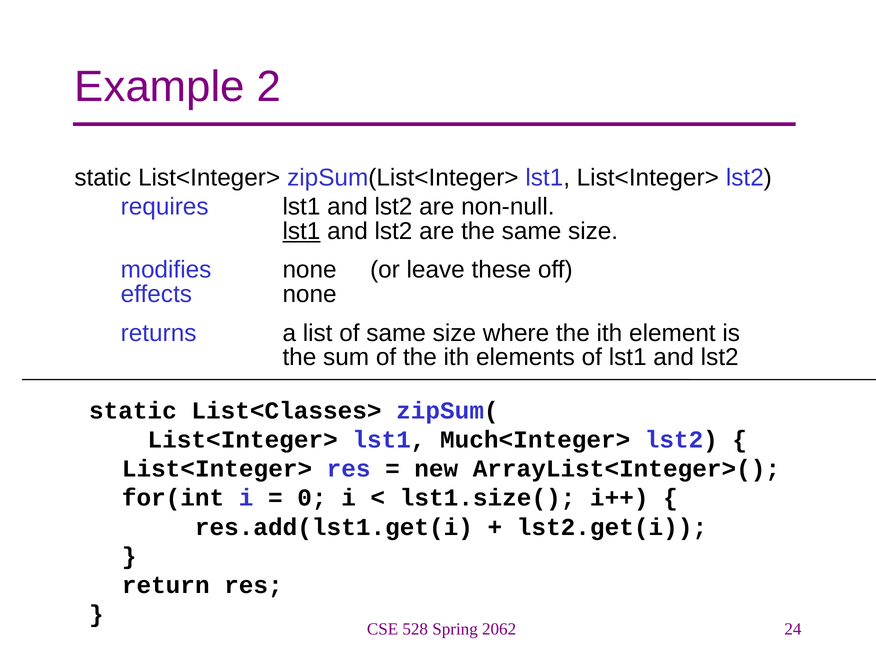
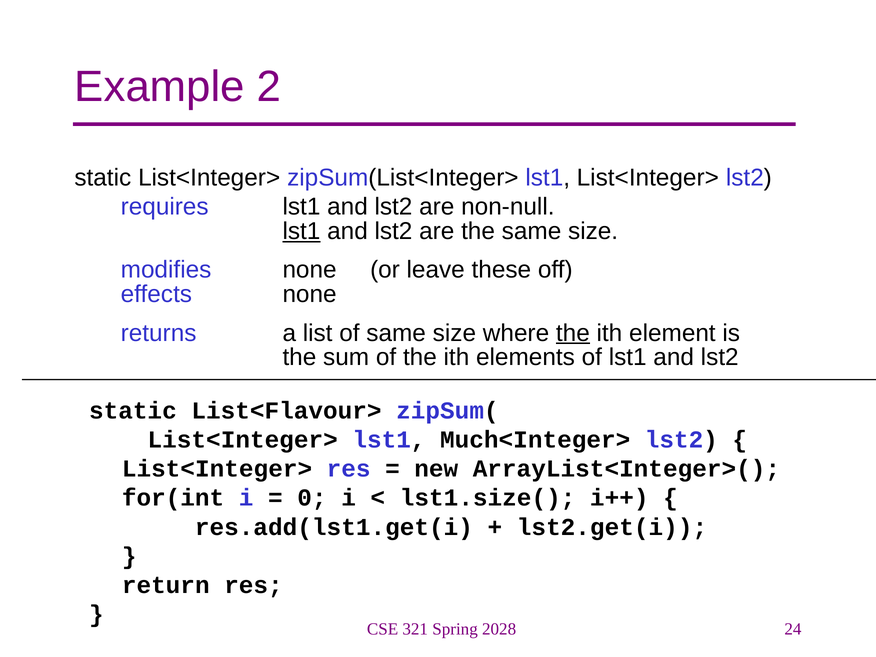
the at (573, 333) underline: none -> present
List<Classes>: List<Classes> -> List<Flavour>
528: 528 -> 321
2062: 2062 -> 2028
